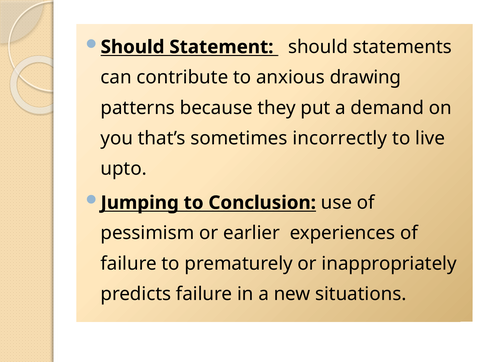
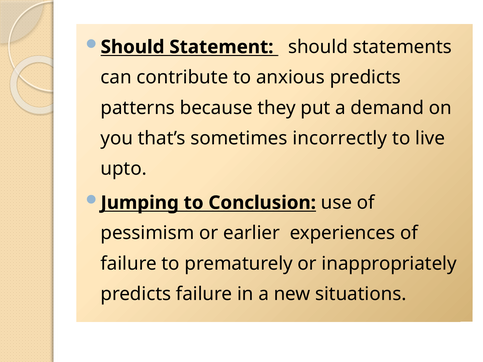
anxious drawing: drawing -> predicts
